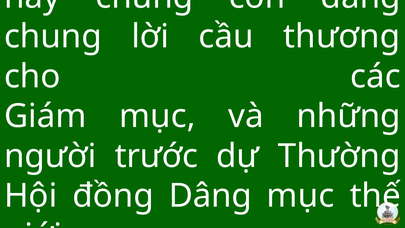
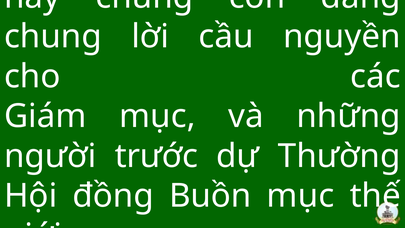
thương: thương -> nguyền
Dâng: Dâng -> Buồn
